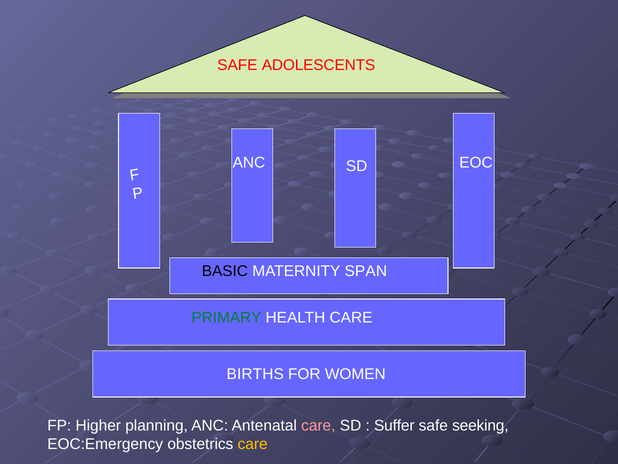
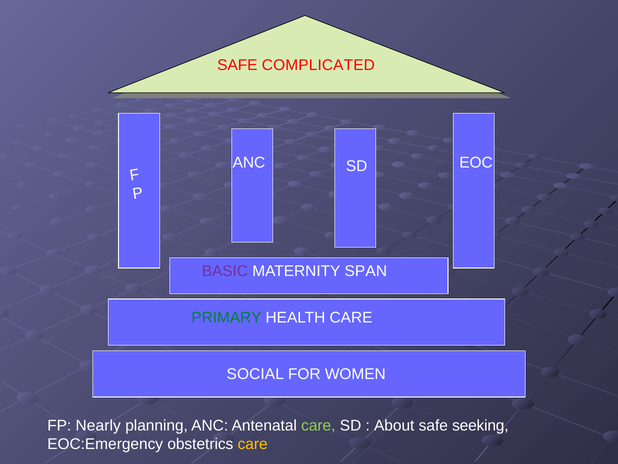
ADOLESCENTS: ADOLESCENTS -> COMPLICATED
BASIC colour: black -> purple
BIRTHS: BIRTHS -> SOCIAL
Higher: Higher -> Nearly
care at (318, 425) colour: pink -> light green
Suffer: Suffer -> About
